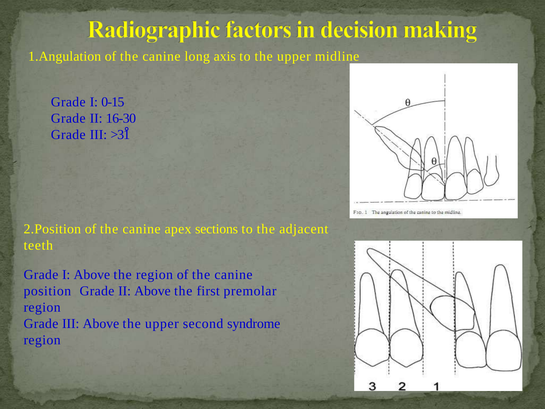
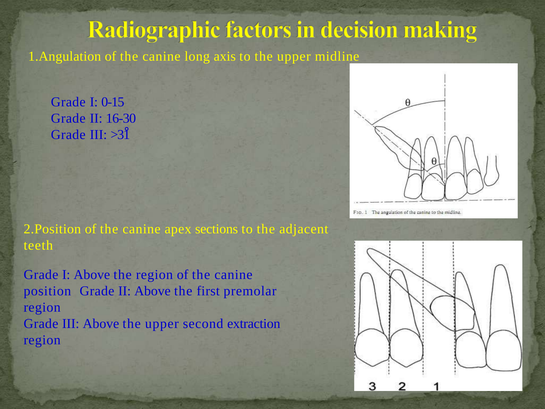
syndrome: syndrome -> extraction
